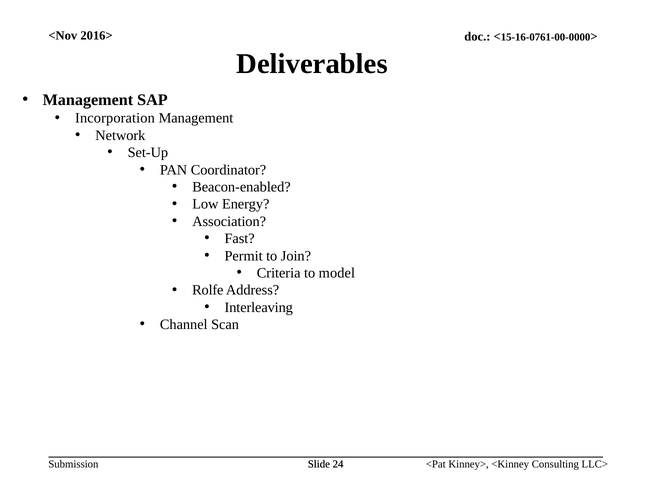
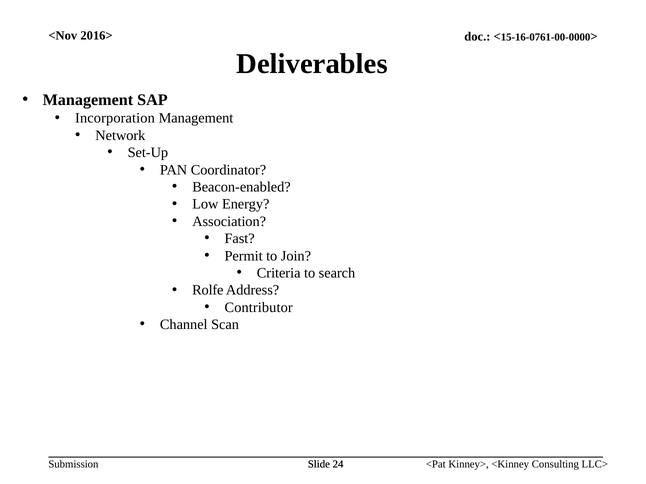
model: model -> search
Interleaving: Interleaving -> Contributor
